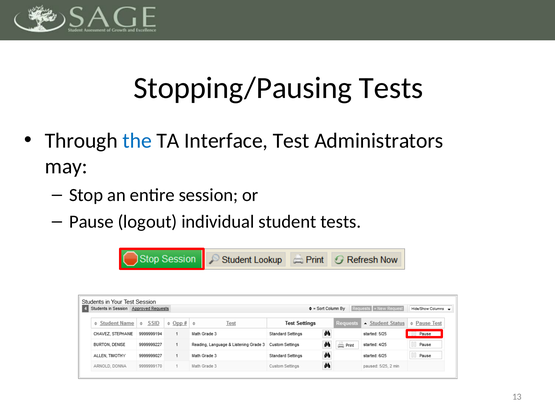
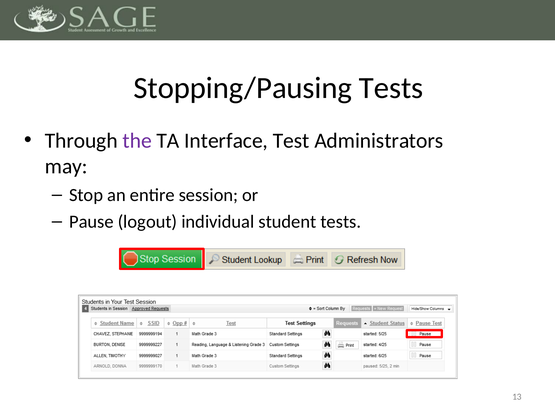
the colour: blue -> purple
